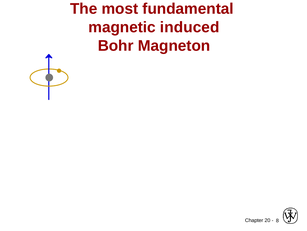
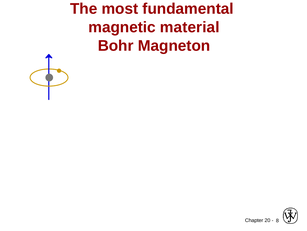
induced: induced -> material
